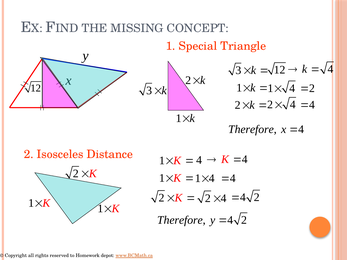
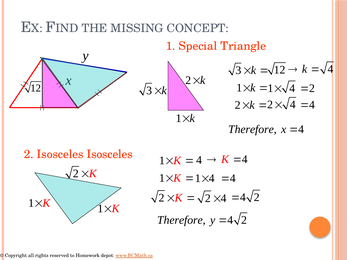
Isosceles Distance: Distance -> Isosceles
